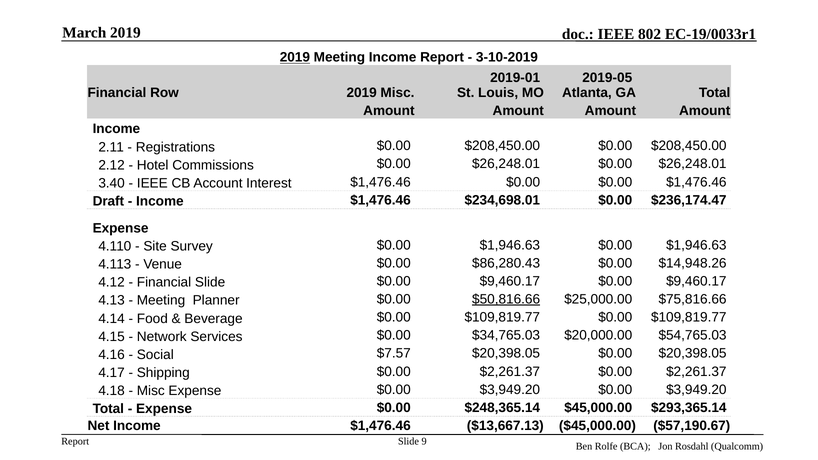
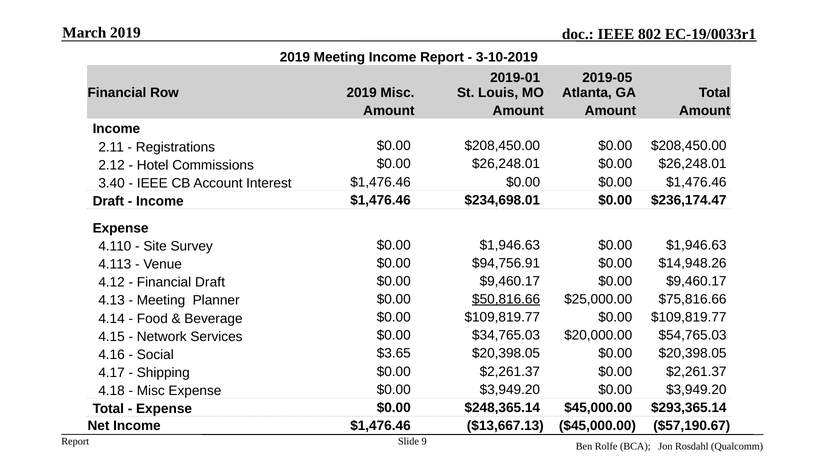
2019 at (295, 57) underline: present -> none
$86,280.43: $86,280.43 -> $94,756.91
Financial Slide: Slide -> Draft
$7.57: $7.57 -> $3.65
